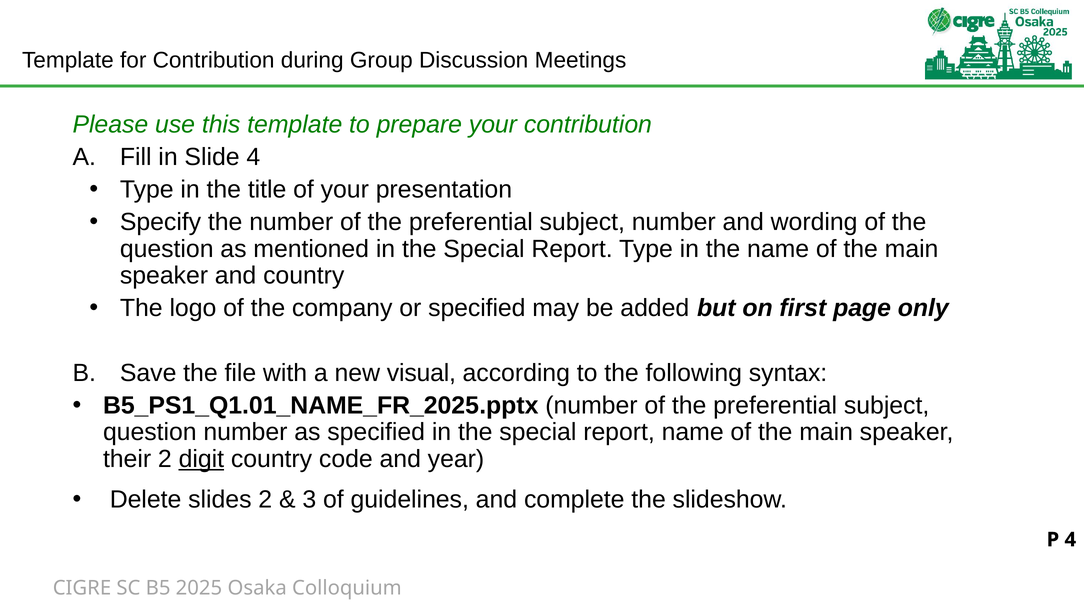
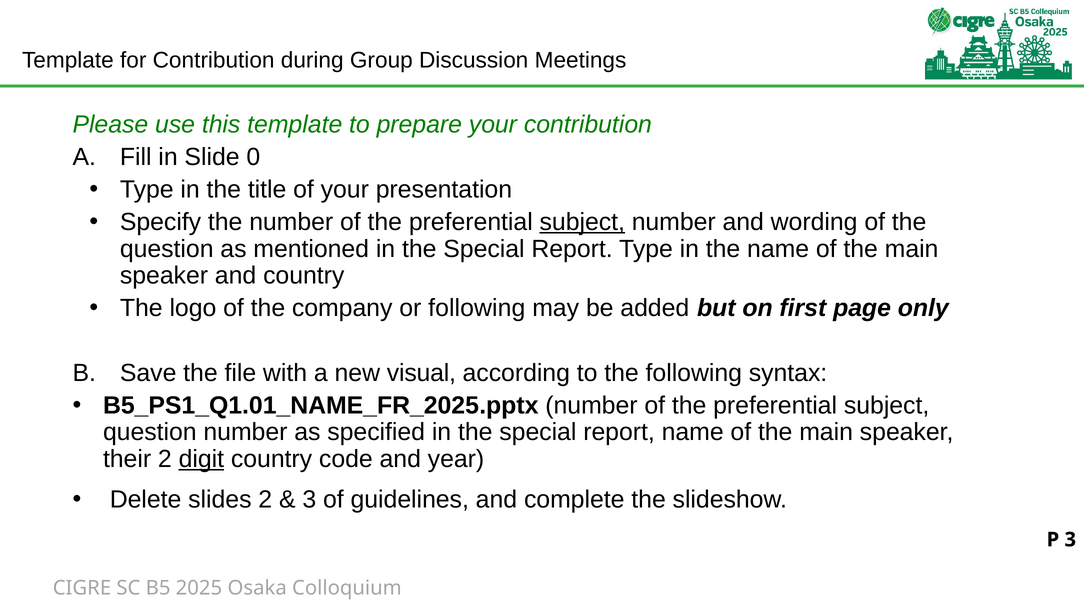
Slide 4: 4 -> 0
subject at (582, 222) underline: none -> present
or specified: specified -> following
4 at (1070, 539): 4 -> 3
